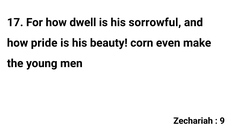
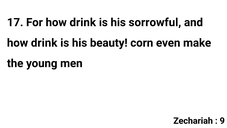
For how dwell: dwell -> drink
pride at (44, 43): pride -> drink
